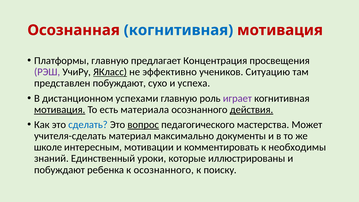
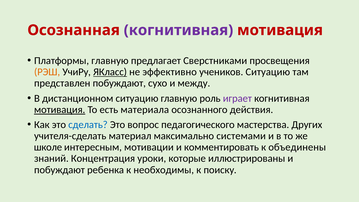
когнитивная at (178, 30) colour: blue -> purple
Концентрация: Концентрация -> Сверстниками
РЭШ colour: purple -> orange
успеха: успеха -> между
дистанционном успехами: успехами -> ситуацию
действия underline: present -> none
вопрос underline: present -> none
Может: Может -> Других
документы: документы -> системами
необходимы: необходимы -> объединены
Единственный: Единственный -> Концентрация
к осознанного: осознанного -> необходимы
